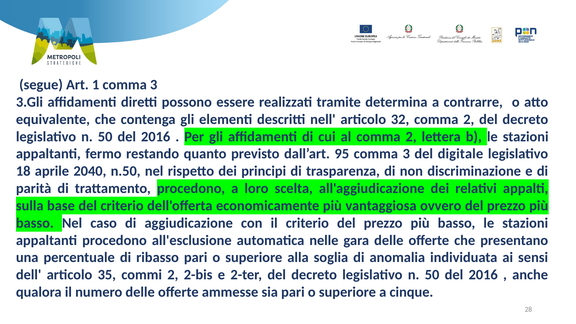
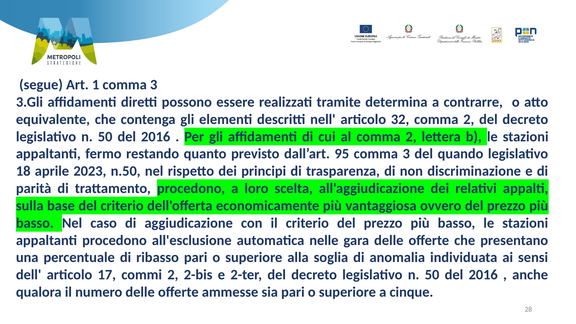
digitale: digitale -> quando
2040: 2040 -> 2023
35: 35 -> 17
